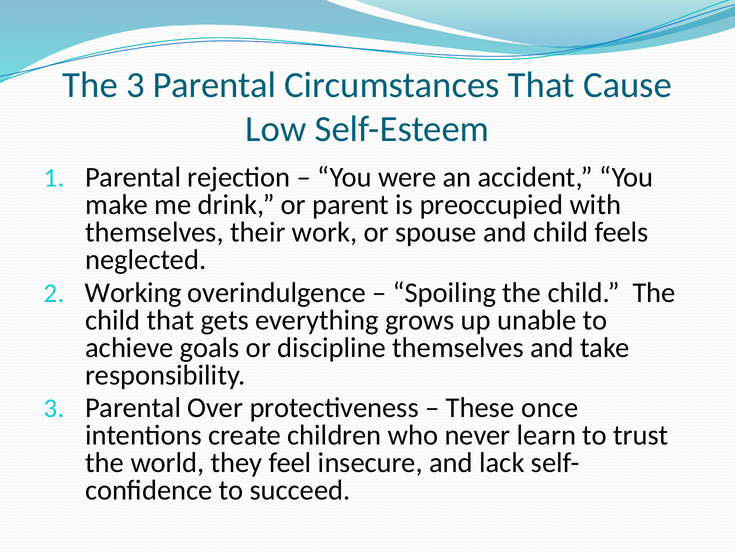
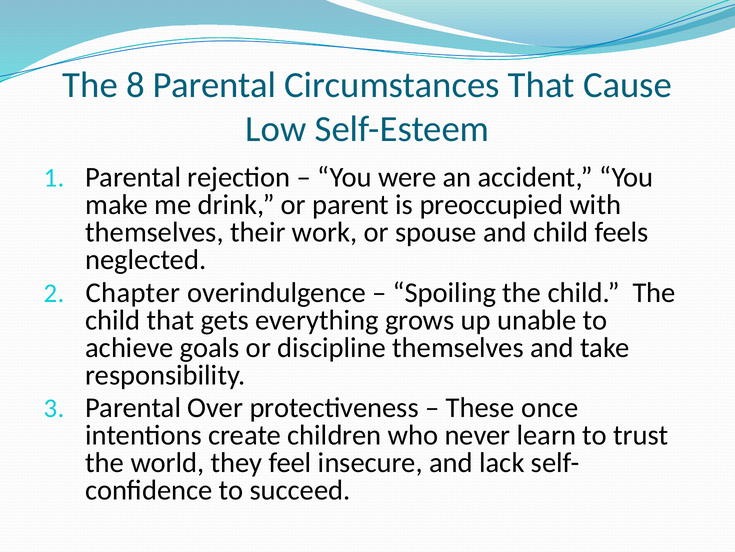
The 3: 3 -> 8
Working: Working -> Chapter
